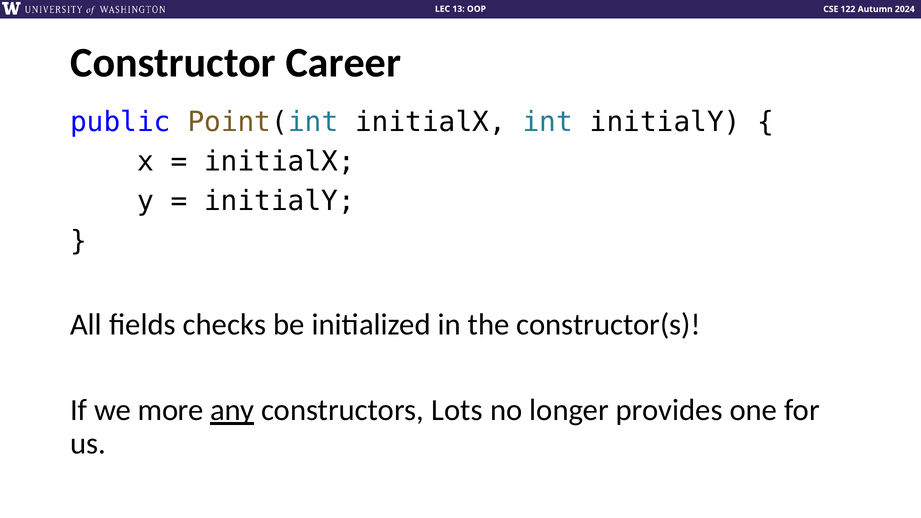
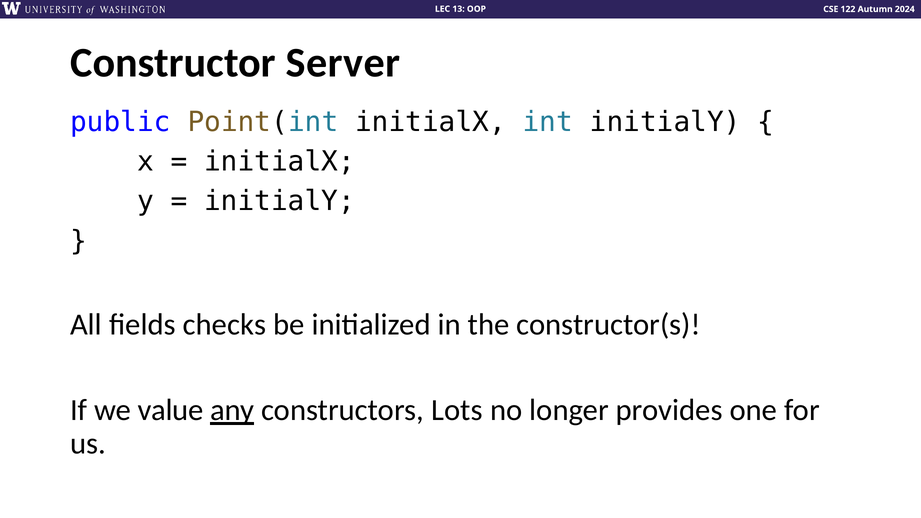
Career: Career -> Server
more: more -> value
